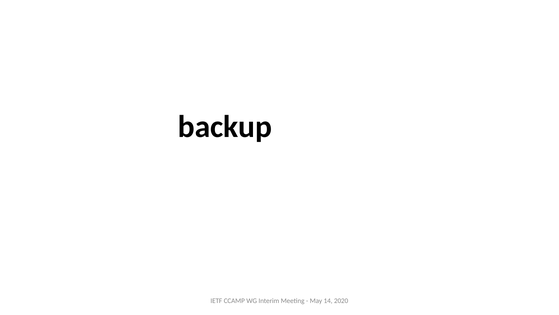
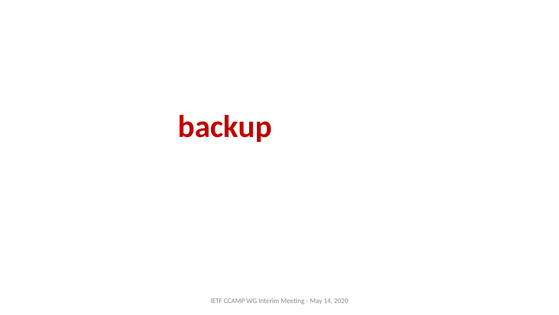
backup colour: black -> red
